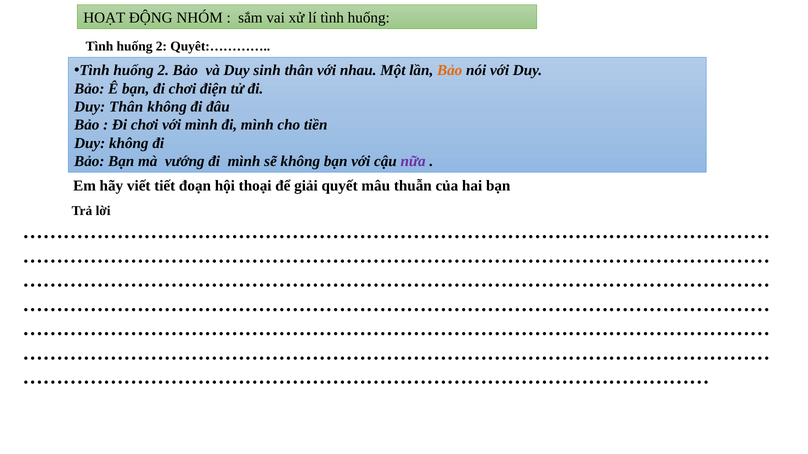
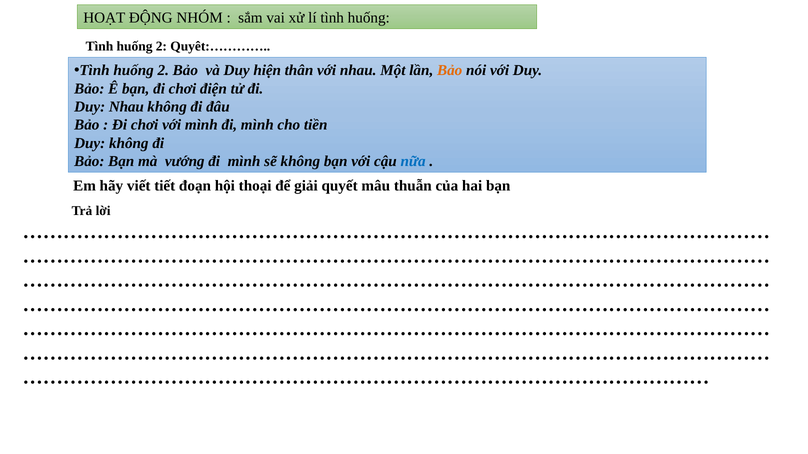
sinh: sinh -> hiện
Duy Thân: Thân -> Nhau
nữa colour: purple -> blue
